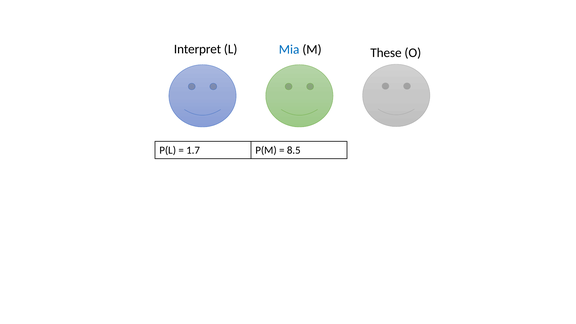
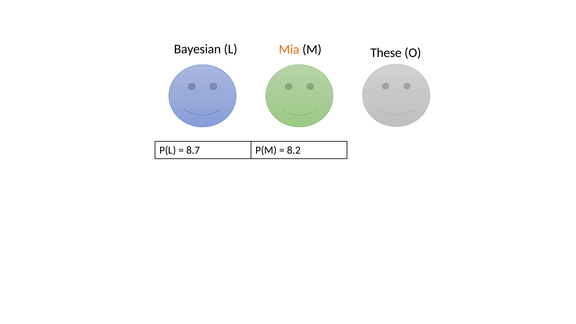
Interpret: Interpret -> Bayesian
Mia colour: blue -> orange
1.7: 1.7 -> 8.7
8.5: 8.5 -> 8.2
